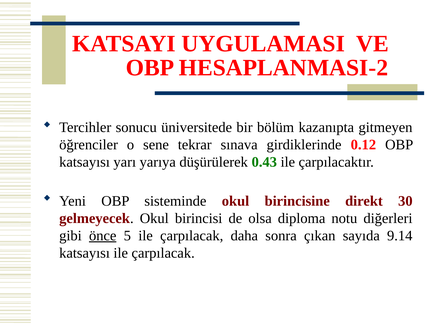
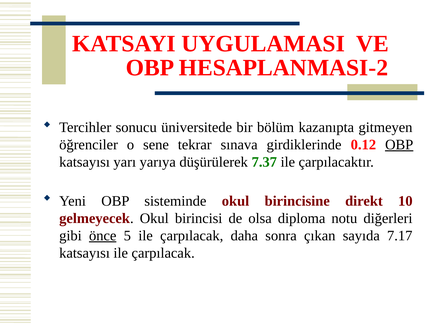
OBP at (399, 145) underline: none -> present
0.43: 0.43 -> 7.37
30: 30 -> 10
9.14: 9.14 -> 7.17
